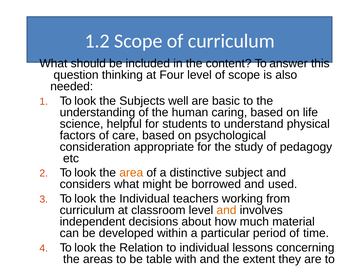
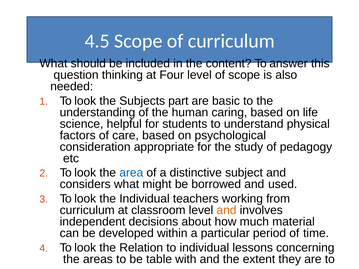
1.2: 1.2 -> 4.5
well: well -> part
area colour: orange -> blue
